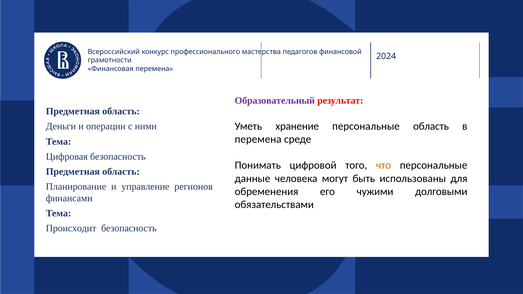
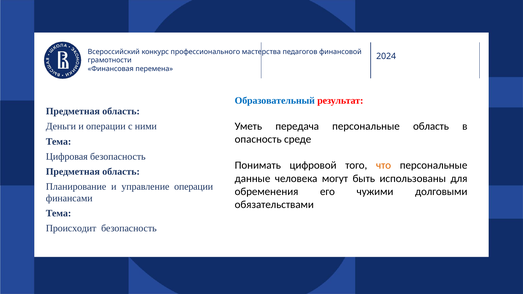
Образовательный colour: purple -> blue
хранение: хранение -> передача
перемена at (258, 139): перемена -> опасность
управление регионов: регионов -> операции
